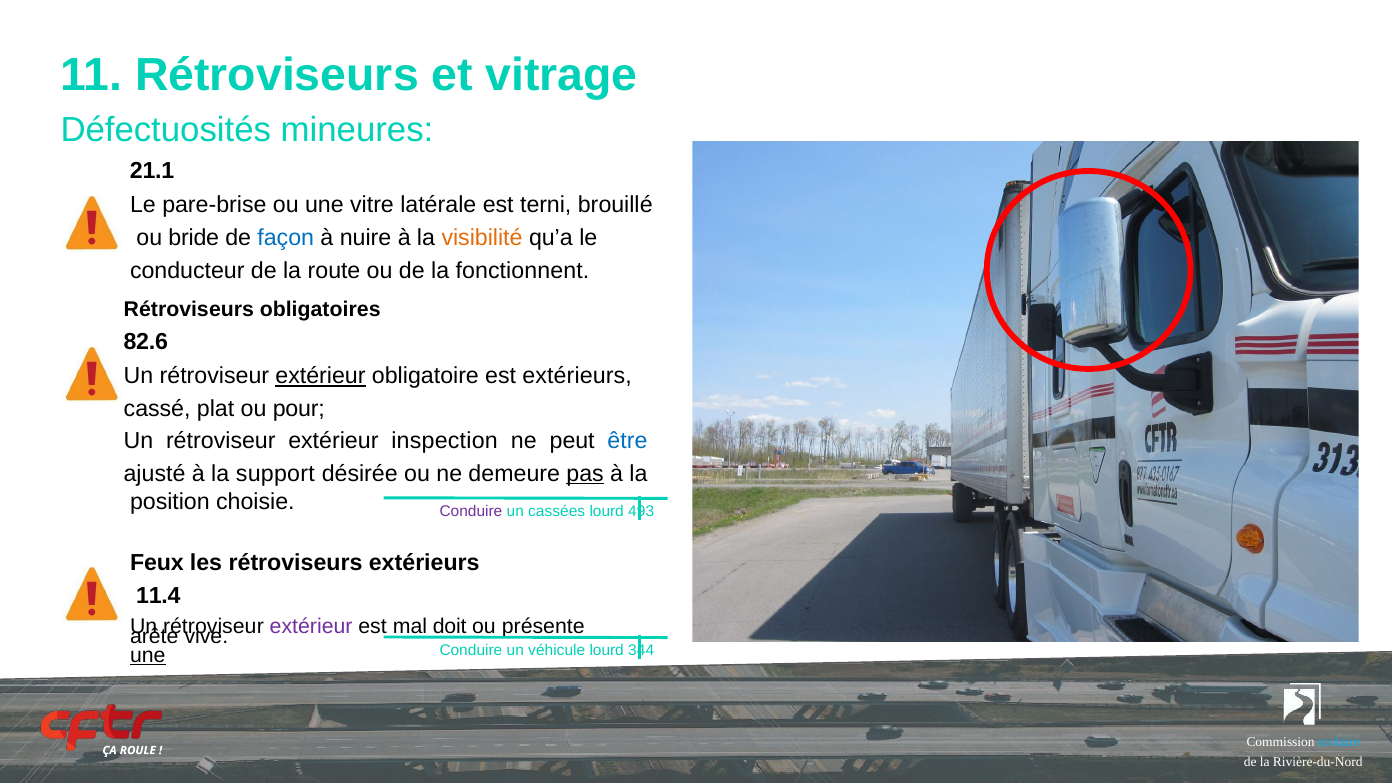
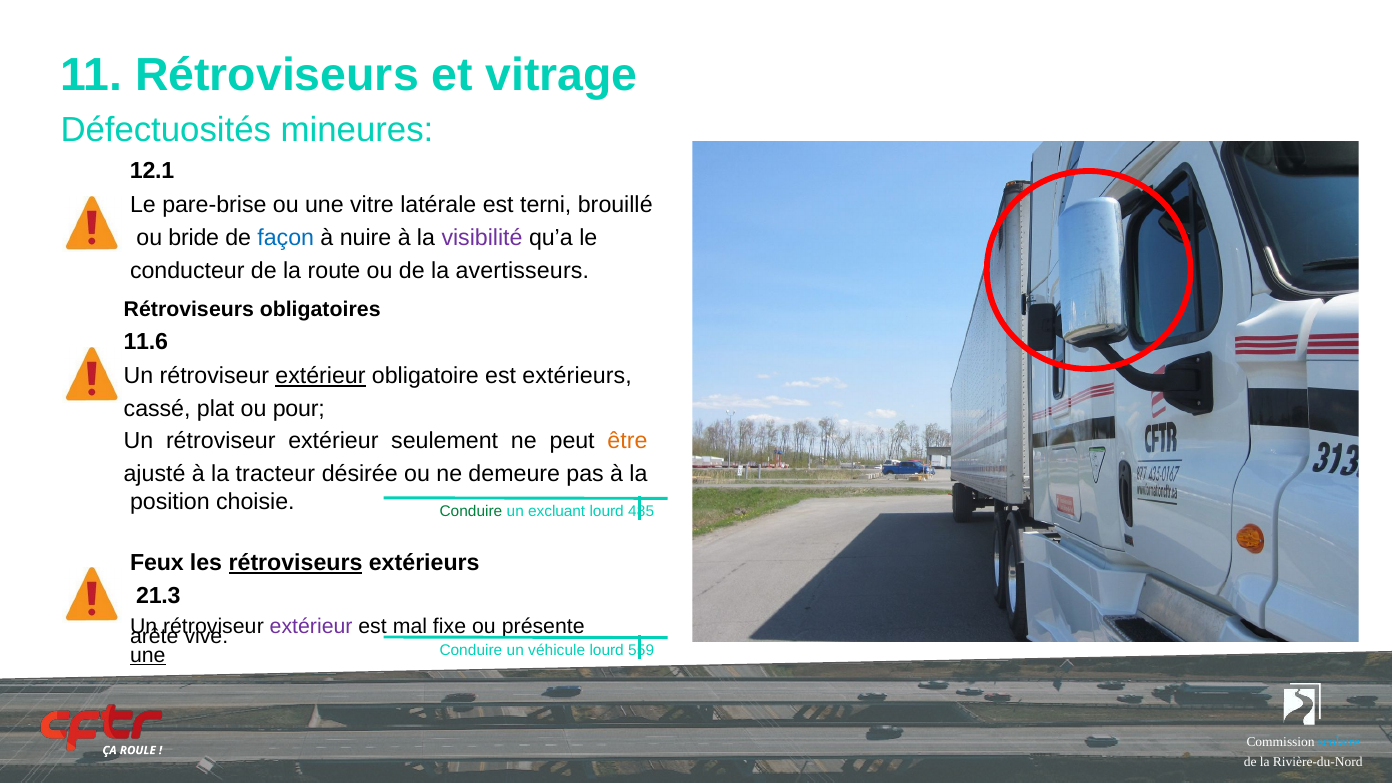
21.1: 21.1 -> 12.1
visibilité colour: orange -> purple
fonctionnent: fonctionnent -> avertisseurs
82.6: 82.6 -> 11.6
inspection: inspection -> seulement
être colour: blue -> orange
support: support -> tracteur
pas underline: present -> none
Conduire at (471, 511) colour: purple -> green
cassées: cassées -> excluant
493: 493 -> 485
rétroviseurs at (296, 563) underline: none -> present
11.4: 11.4 -> 21.3
doit: doit -> fixe
344: 344 -> 559
